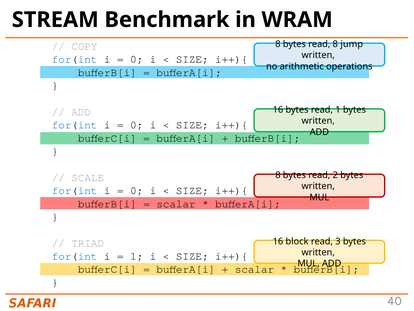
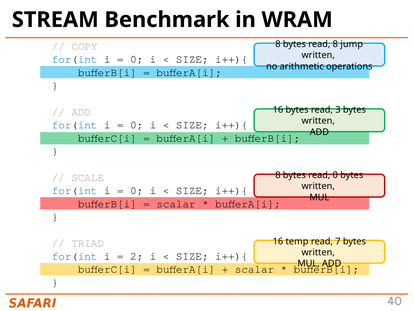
read 1: 1 -> 3
read 2: 2 -> 0
block: block -> temp
3: 3 -> 7
1 at (137, 256): 1 -> 2
